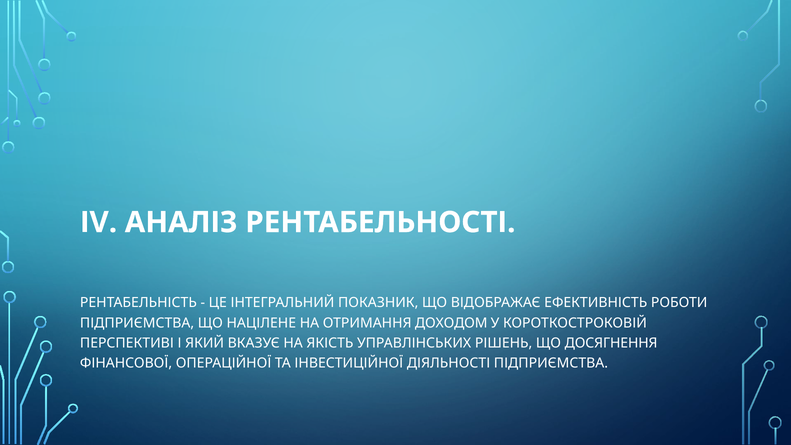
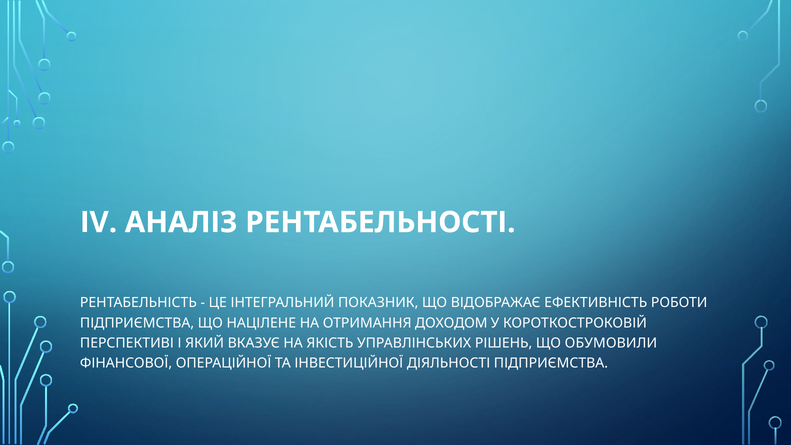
ДОСЯГНЕННЯ: ДОСЯГНЕННЯ -> ОБУМОВИЛИ
